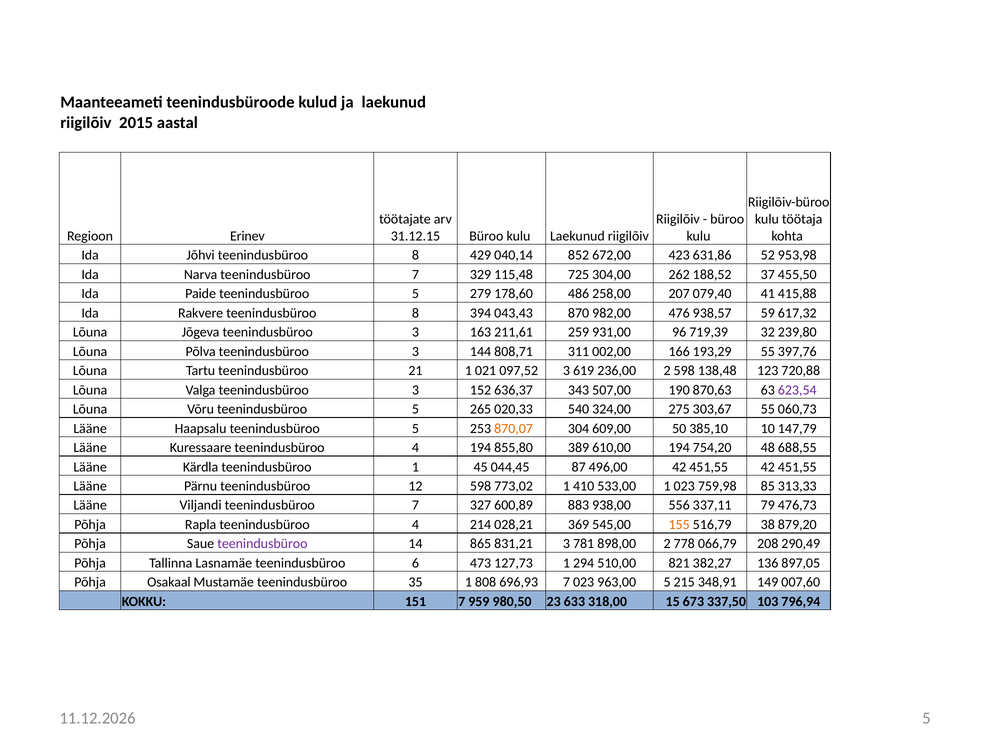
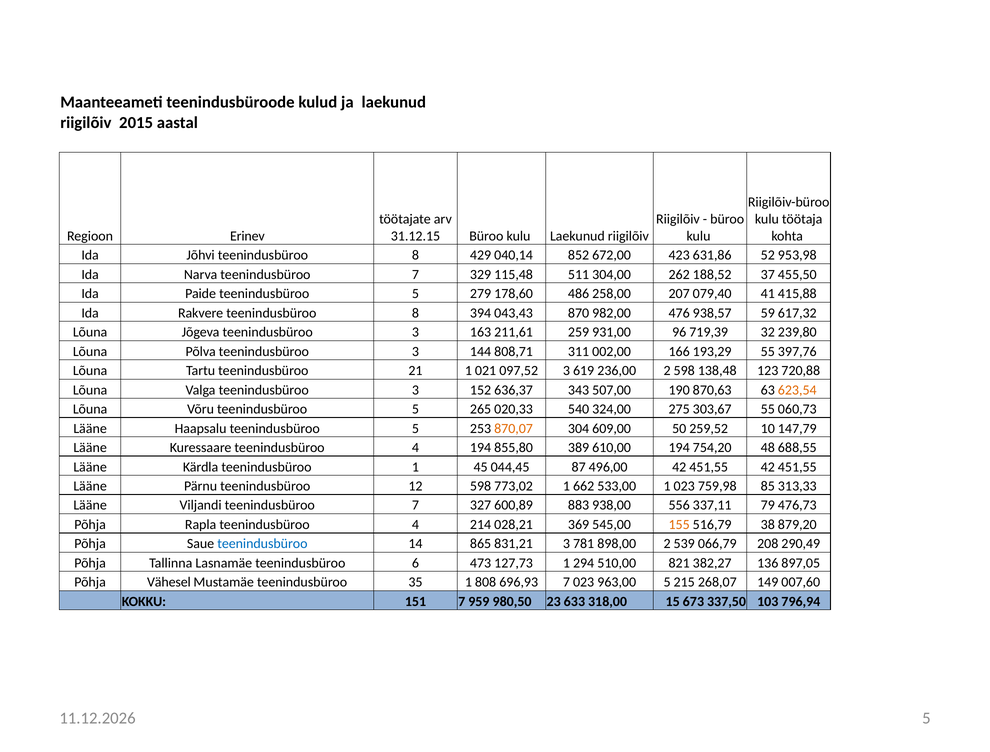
725: 725 -> 511
623,54 colour: purple -> orange
385,10: 385,10 -> 259,52
410: 410 -> 662
teenindusbüroo at (262, 544) colour: purple -> blue
778: 778 -> 539
Osakaal: Osakaal -> Vähesel
348,91: 348,91 -> 268,07
